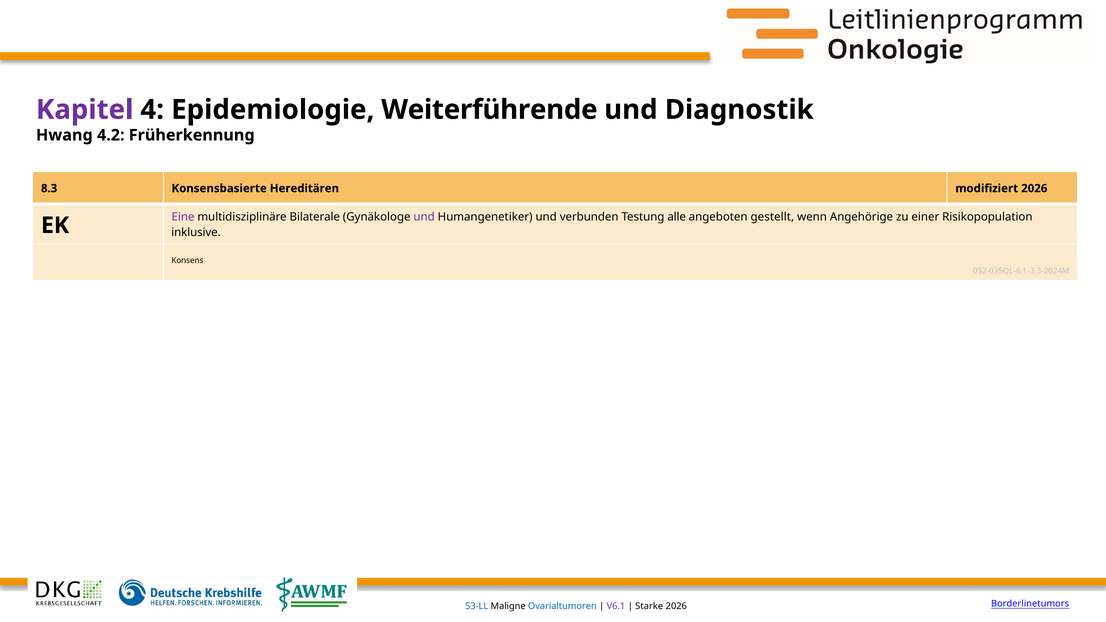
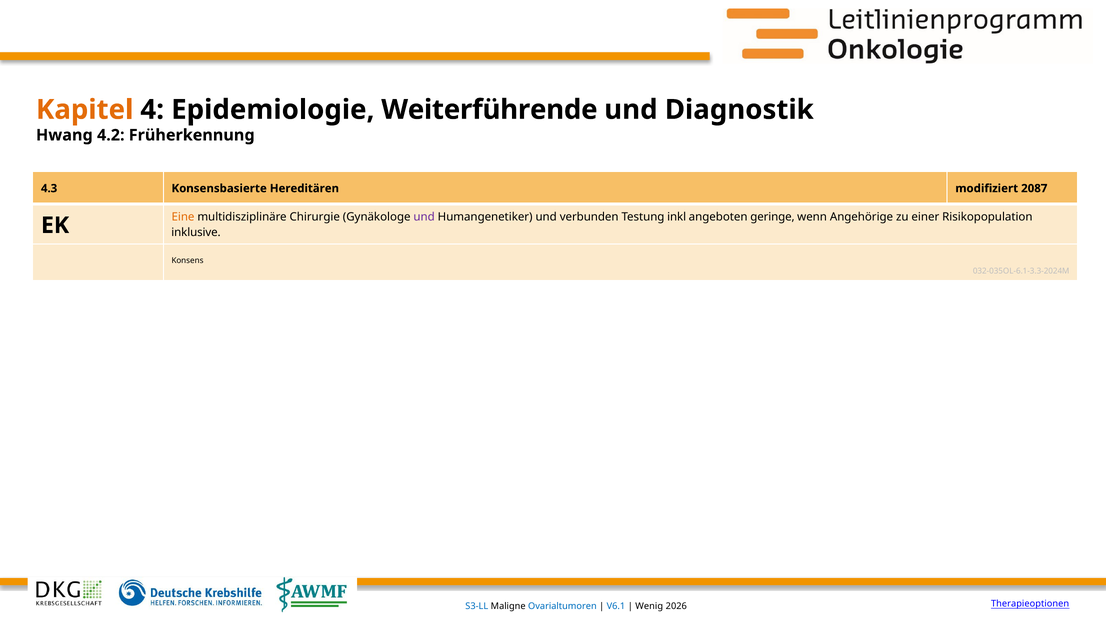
Kapitel colour: purple -> orange
8.3: 8.3 -> 4.3
modifiziert 2026: 2026 -> 2087
Eine colour: purple -> orange
Bilaterale: Bilaterale -> Chirurgie
alle: alle -> inkl
gestellt: gestellt -> geringe
V6.1 colour: purple -> blue
Starke: Starke -> Wenig
Borderlinetumors: Borderlinetumors -> Therapieoptionen
